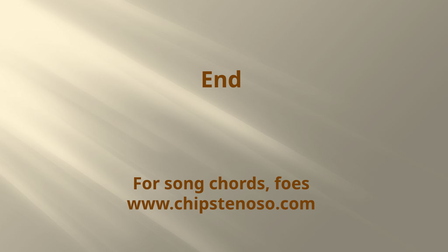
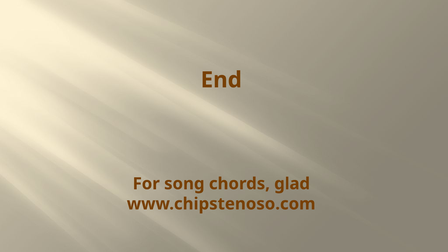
foes: foes -> glad
